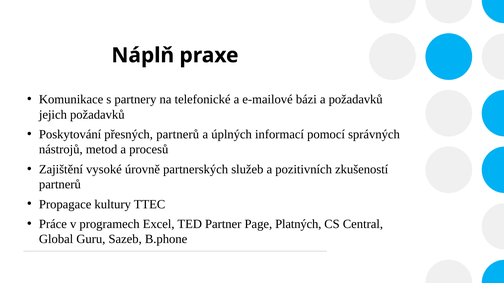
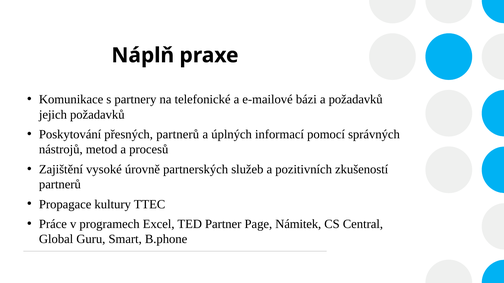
Platných: Platných -> Námitek
Sazeb: Sazeb -> Smart
